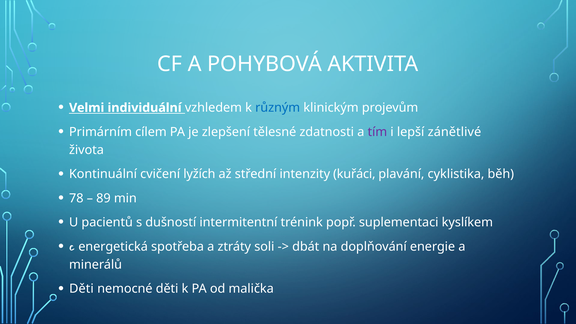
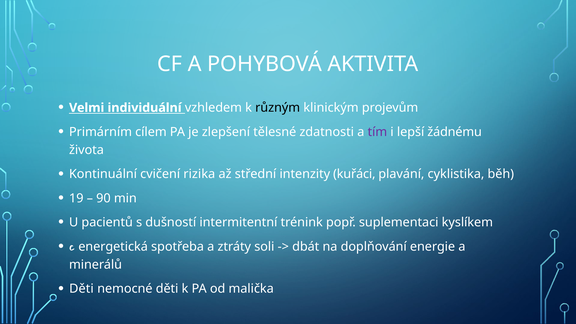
různým colour: blue -> black
zánětlivé: zánětlivé -> žádnému
lyžích: lyžích -> rizika
78: 78 -> 19
89: 89 -> 90
